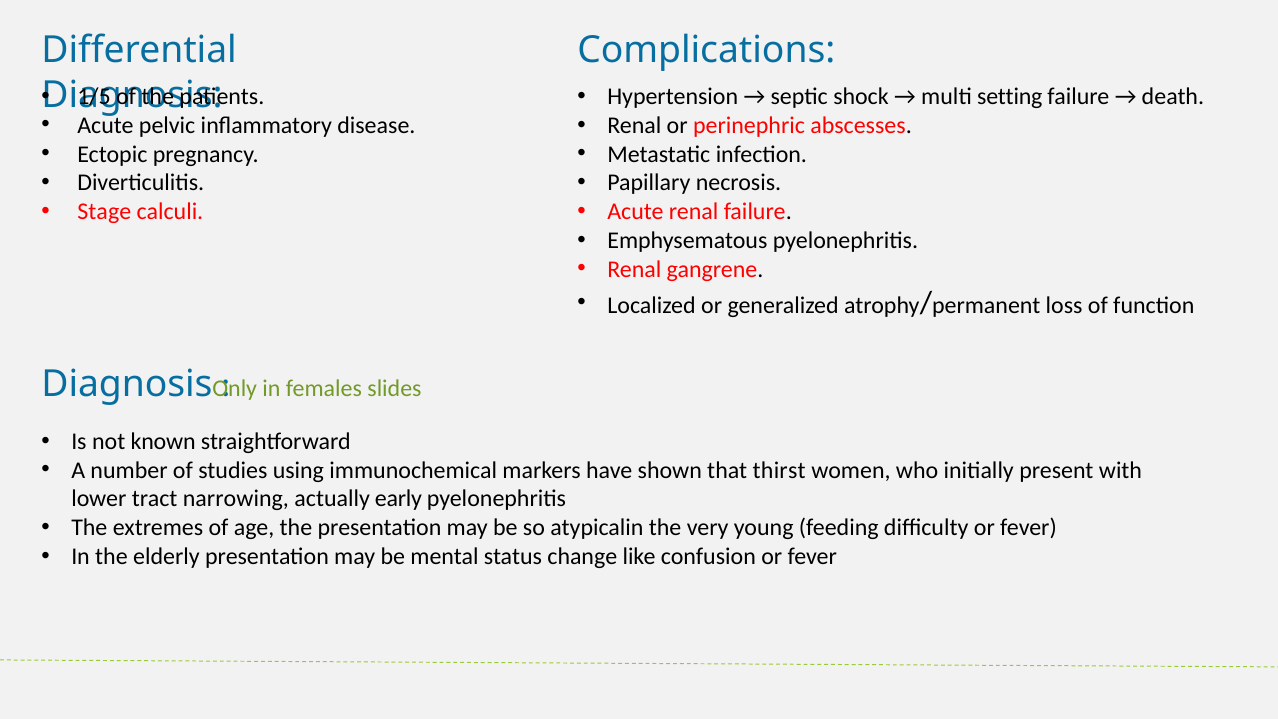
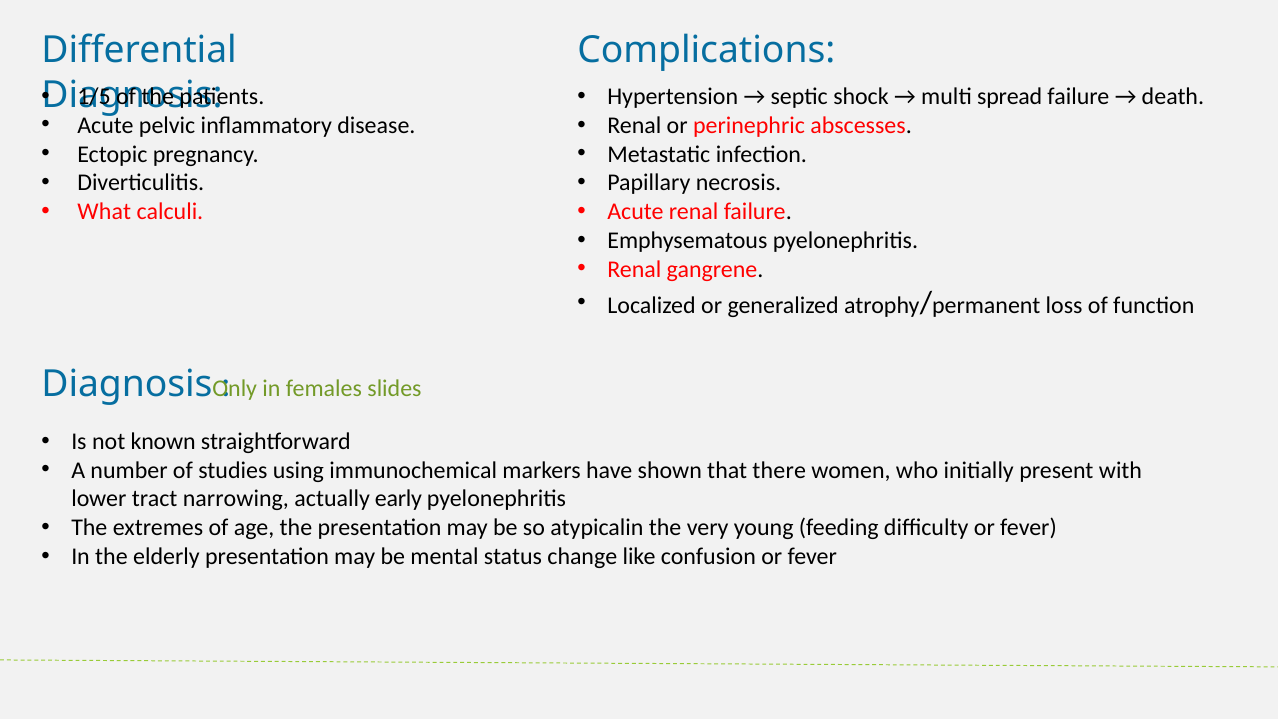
setting: setting -> spread
Stage: Stage -> What
thirst: thirst -> there
